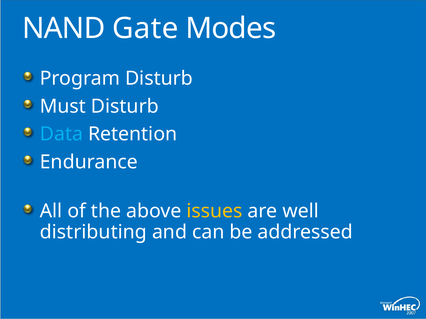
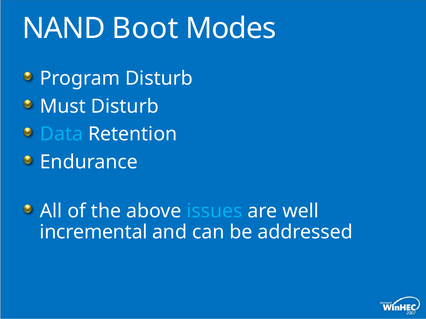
Gate: Gate -> Boot
issues colour: yellow -> light blue
distributing: distributing -> incremental
